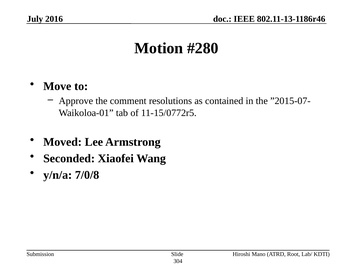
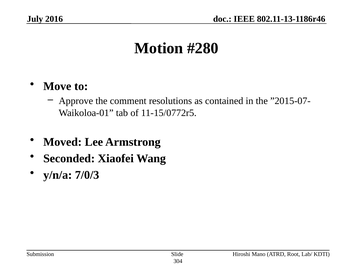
7/0/8: 7/0/8 -> 7/0/3
